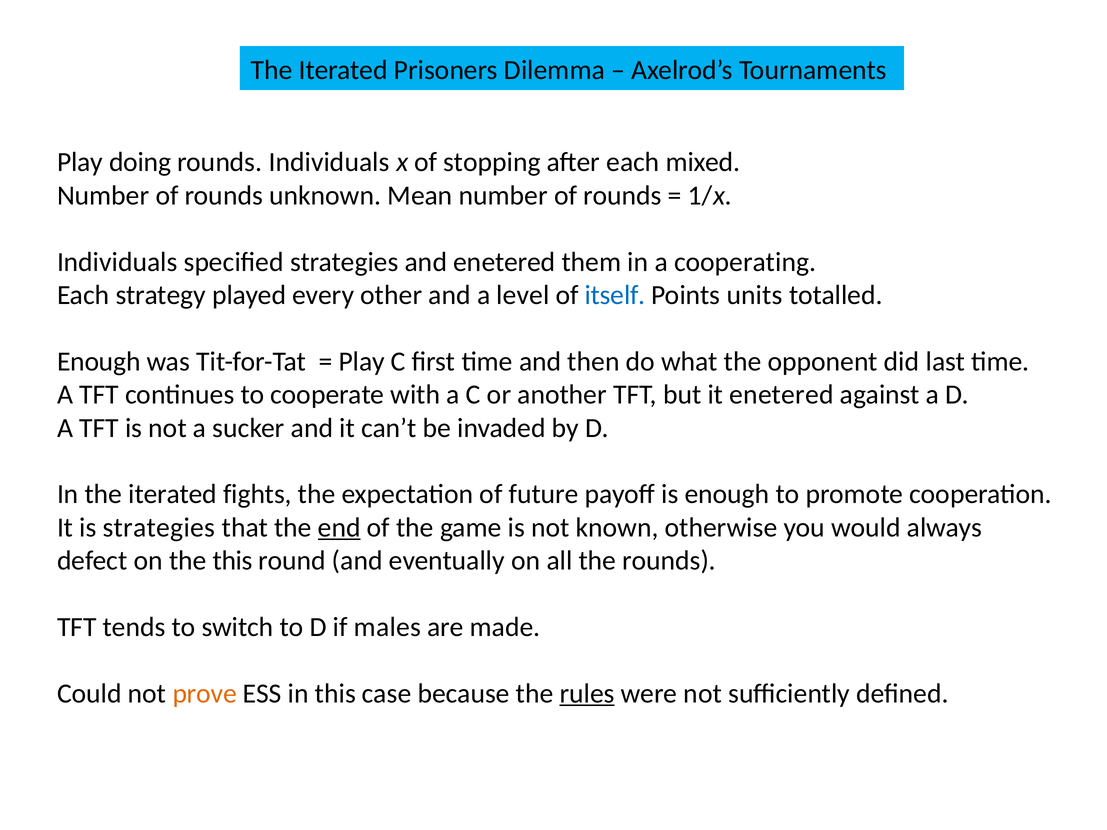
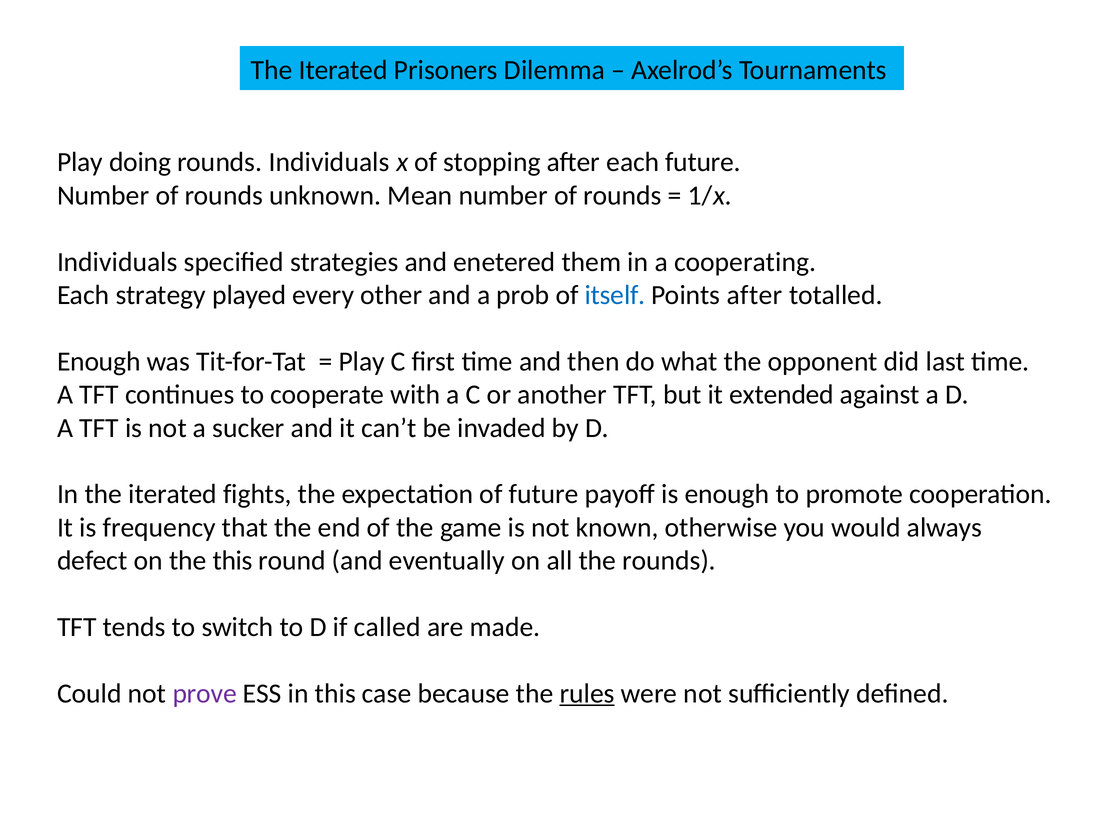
each mixed: mixed -> future
level: level -> prob
Points units: units -> after
it enetered: enetered -> extended
is strategies: strategies -> frequency
end underline: present -> none
males: males -> called
prove colour: orange -> purple
